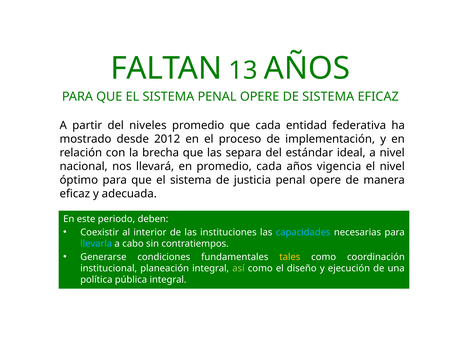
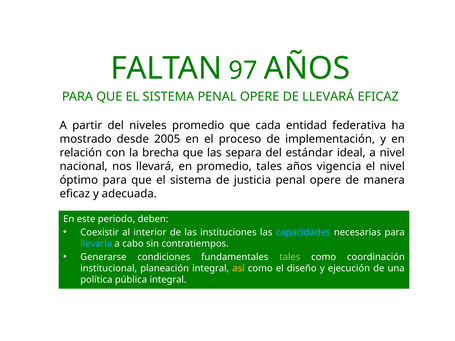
13: 13 -> 97
DE SISTEMA: SISTEMA -> LLEVARÁ
2012: 2012 -> 2005
promedio cada: cada -> tales
tales at (290, 257) colour: yellow -> light green
así colour: light green -> yellow
